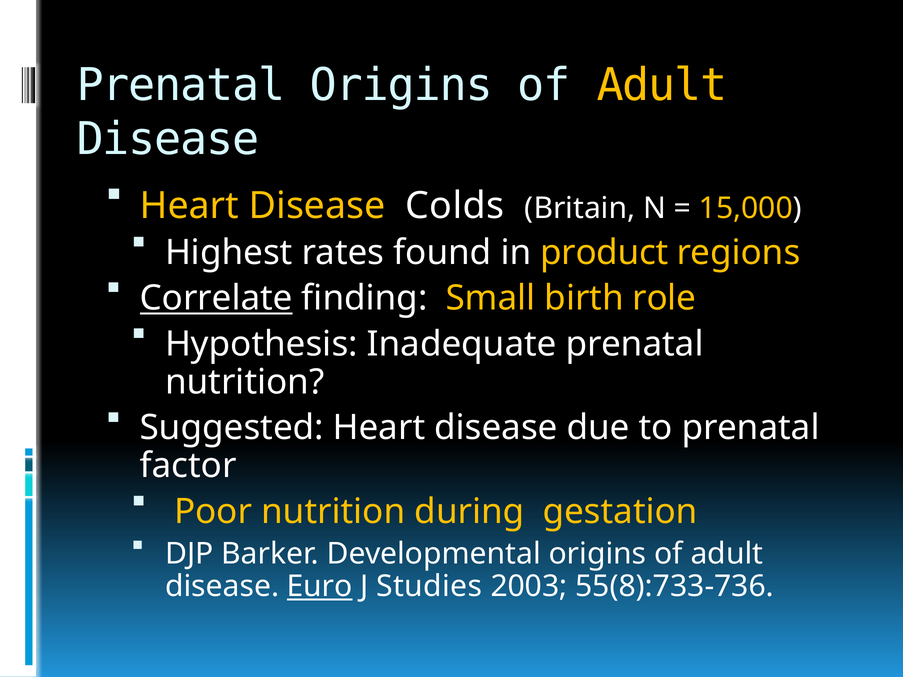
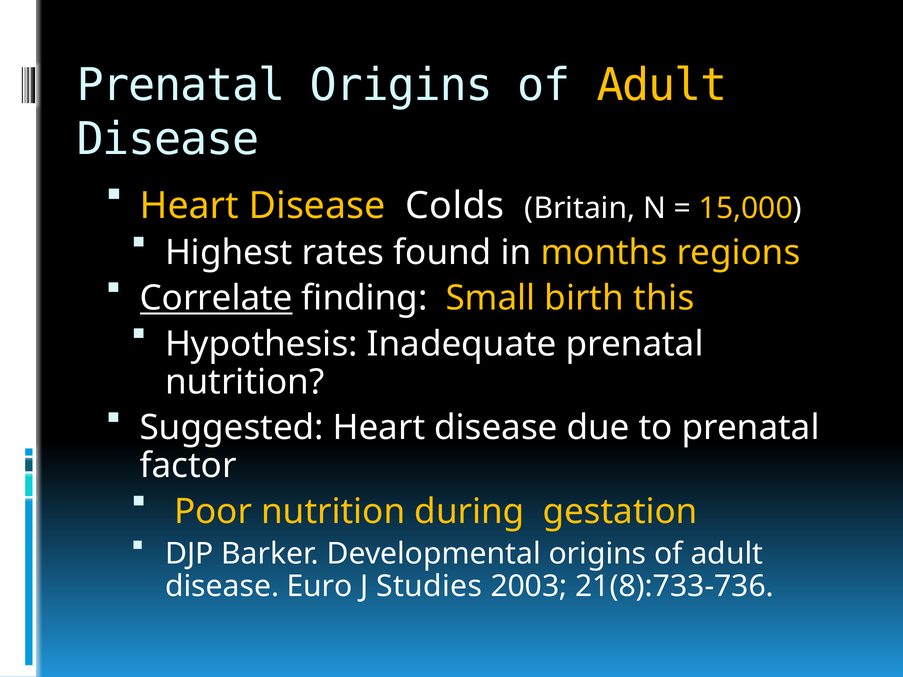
product: product -> months
role: role -> this
Euro underline: present -> none
55(8):733-736: 55(8):733-736 -> 21(8):733-736
